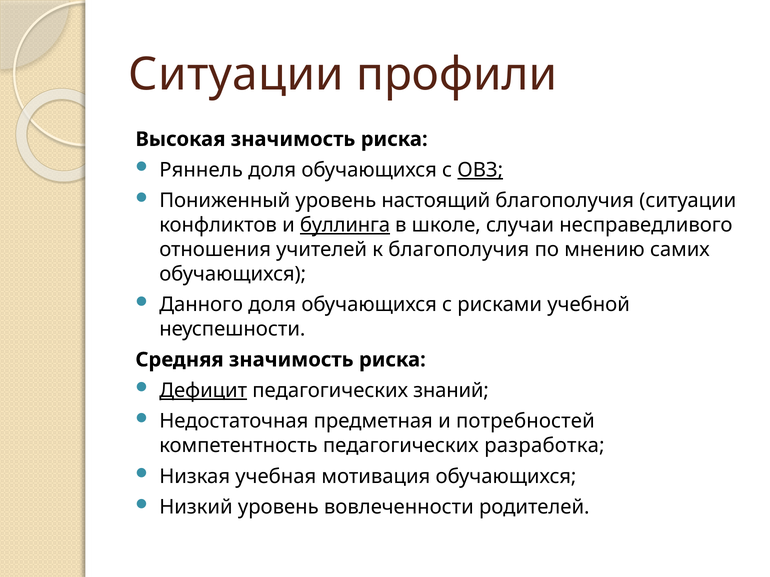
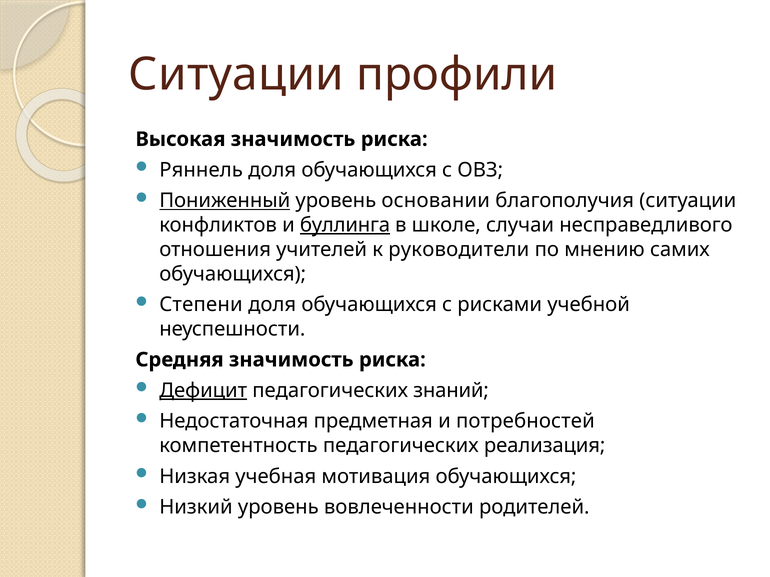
ОВЗ underline: present -> none
Пониженный underline: none -> present
настоящий: настоящий -> основании
к благополучия: благополучия -> руководители
Данного: Данного -> Степени
разработка: разработка -> реализация
